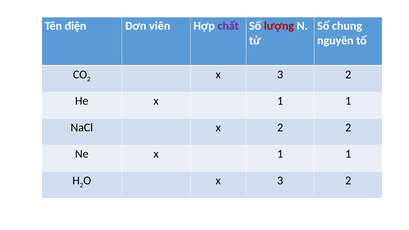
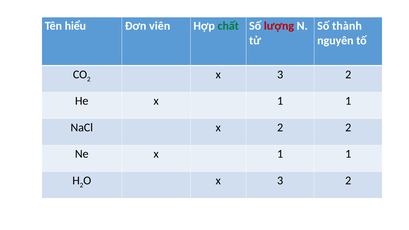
điện: điện -> hiểu
chất colour: purple -> green
chung: chung -> thành
